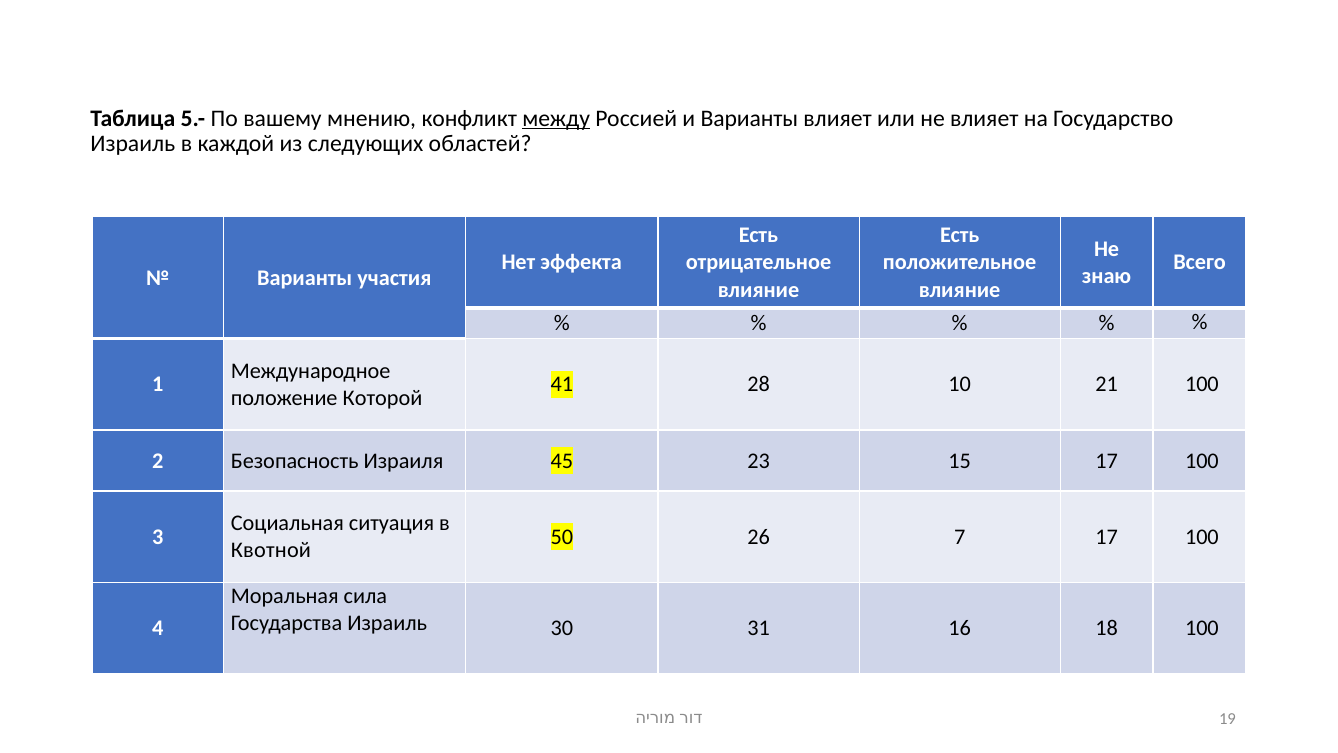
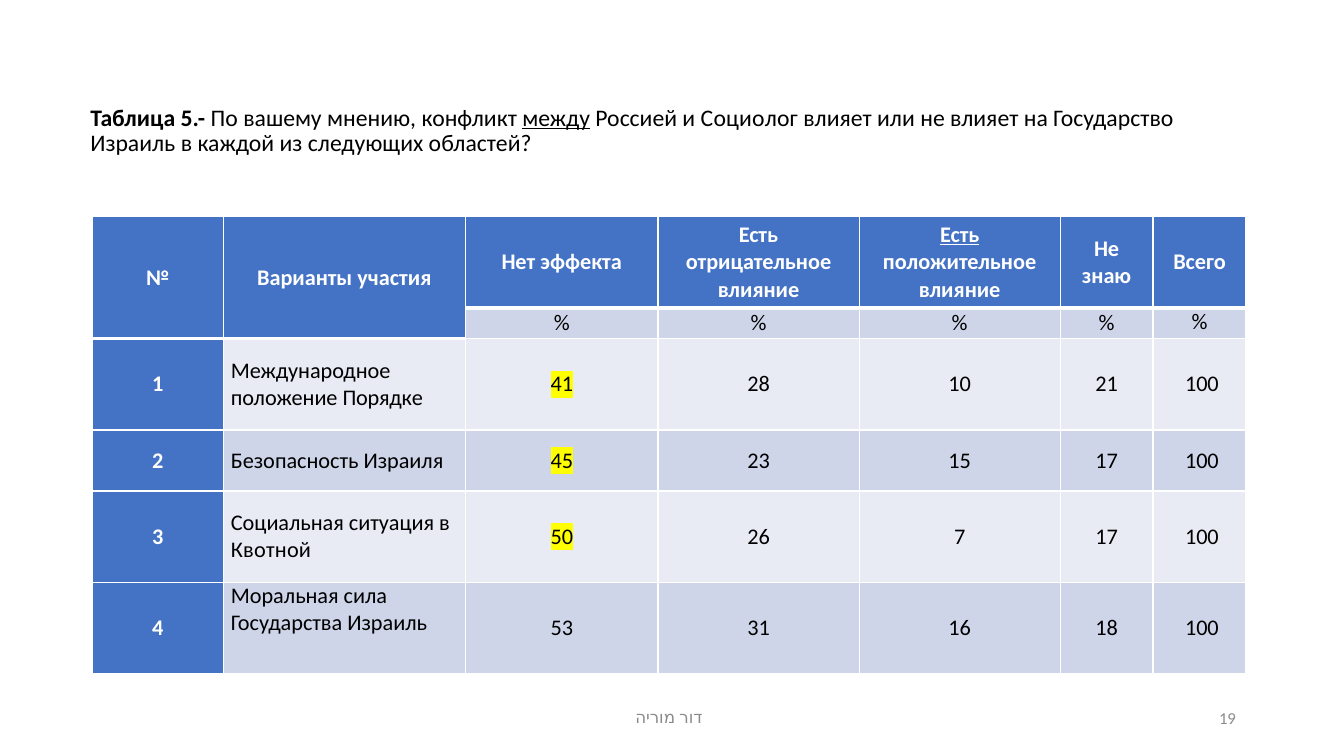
и Варианты: Варианты -> Социолог
Есть at (960, 235) underline: none -> present
Которой: Которой -> Порядке
30: 30 -> 53
